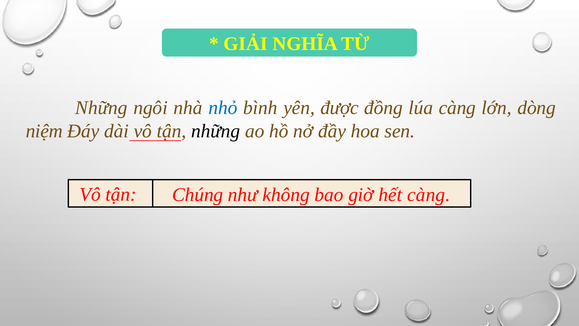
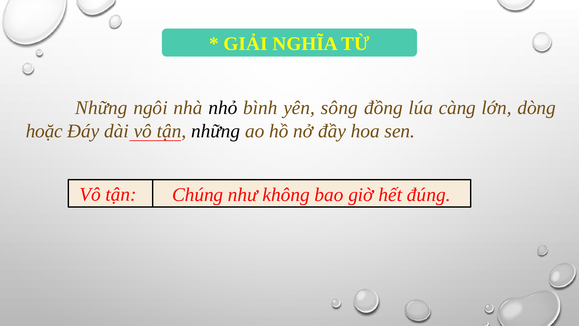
nhỏ colour: blue -> black
được: được -> sông
niệm: niệm -> hoặc
hết càng: càng -> đúng
